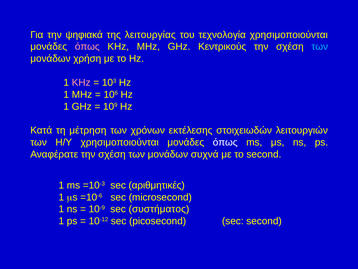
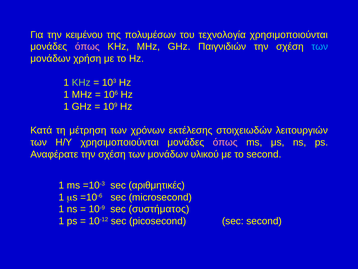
ψηφιακά: ψηφιακά -> κειμένου
λειτουργίας: λειτουργίας -> πολυμέσων
Κεντρικούς: Κεντρικούς -> Παιγνιδιών
KHz at (81, 82) colour: pink -> light green
όπως at (225, 142) colour: white -> pink
συχνά: συχνά -> υλικού
